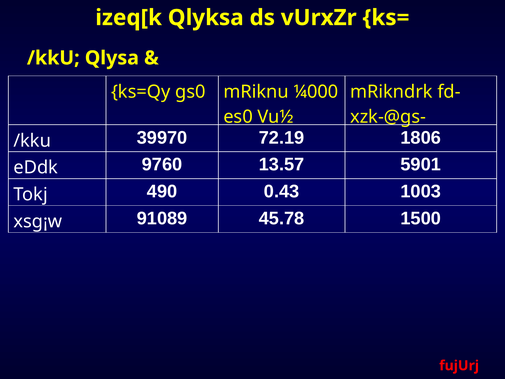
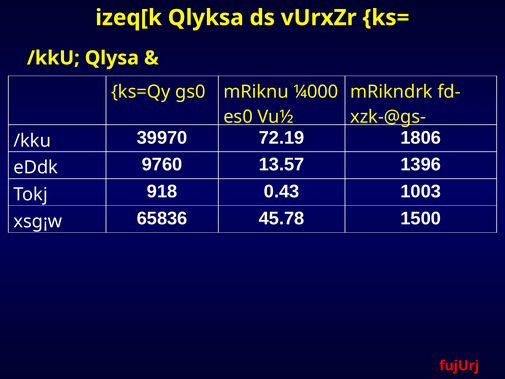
5901: 5901 -> 1396
490: 490 -> 918
91089: 91089 -> 65836
